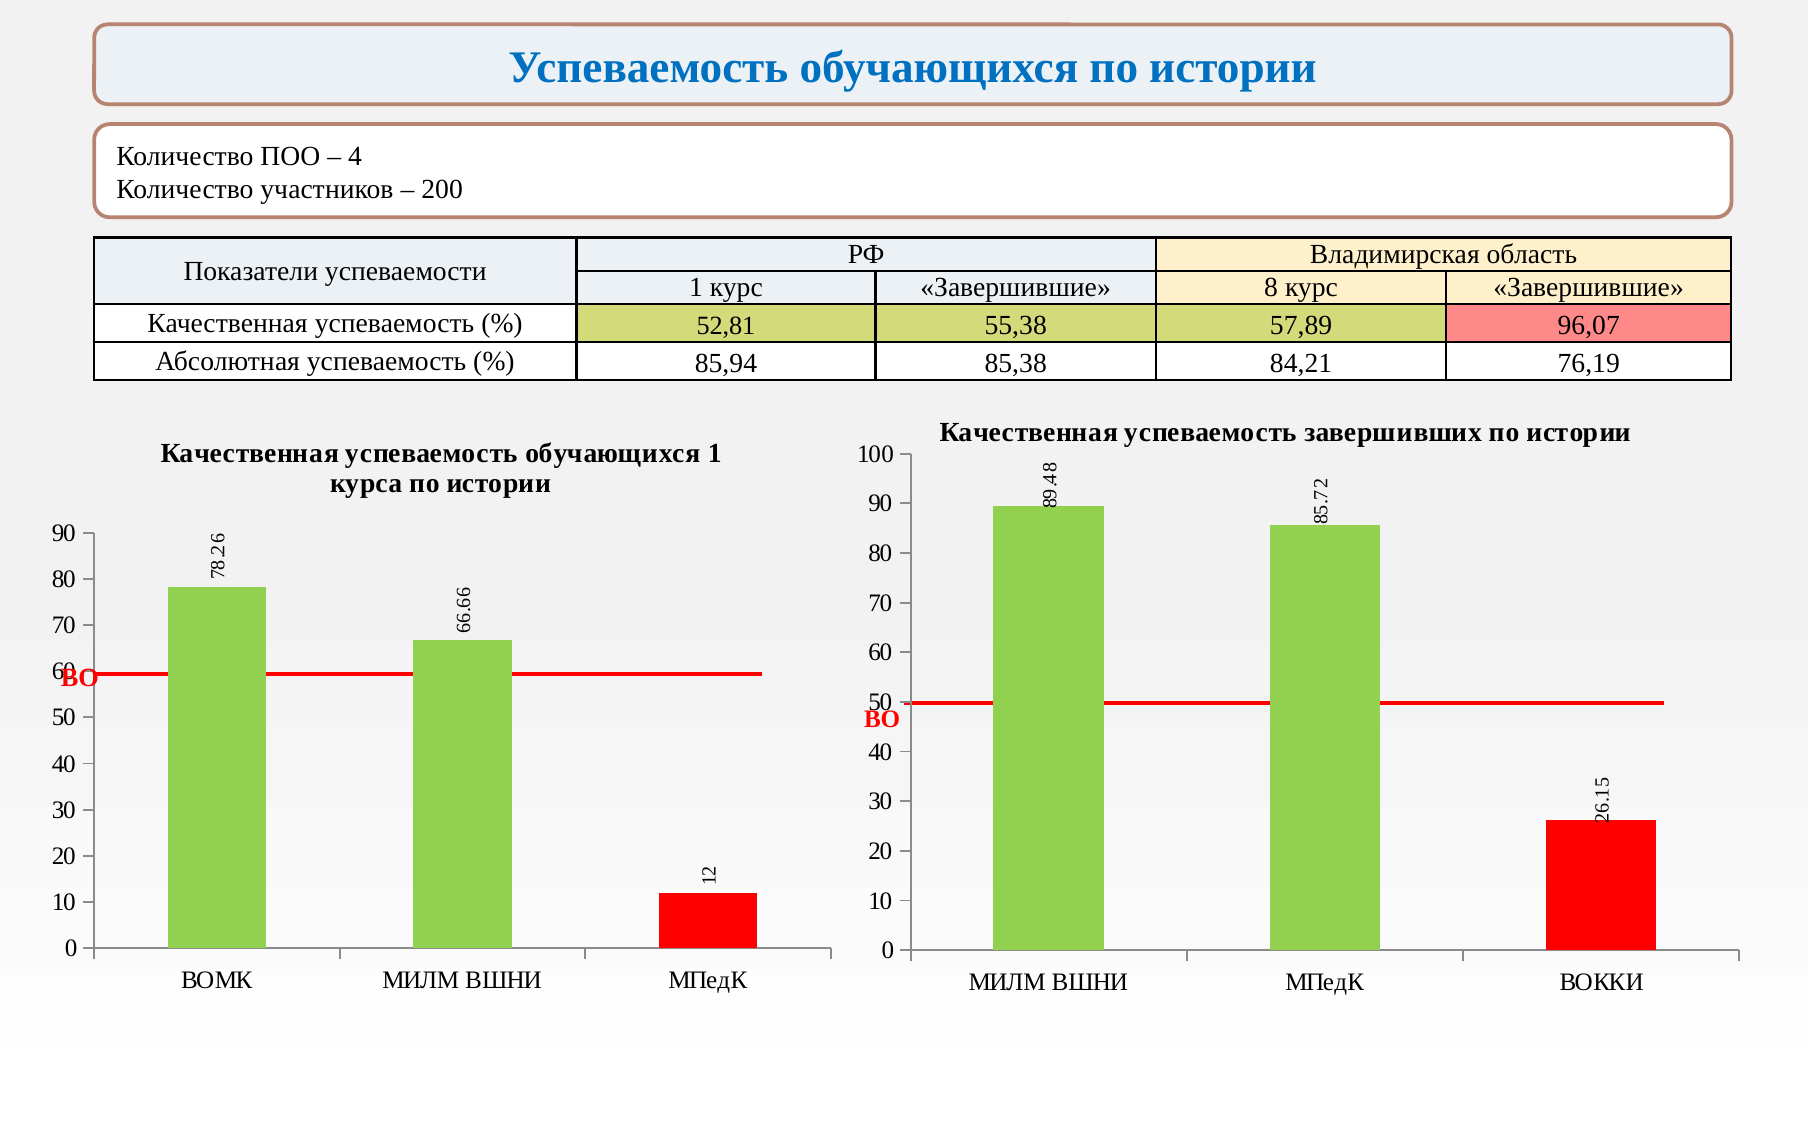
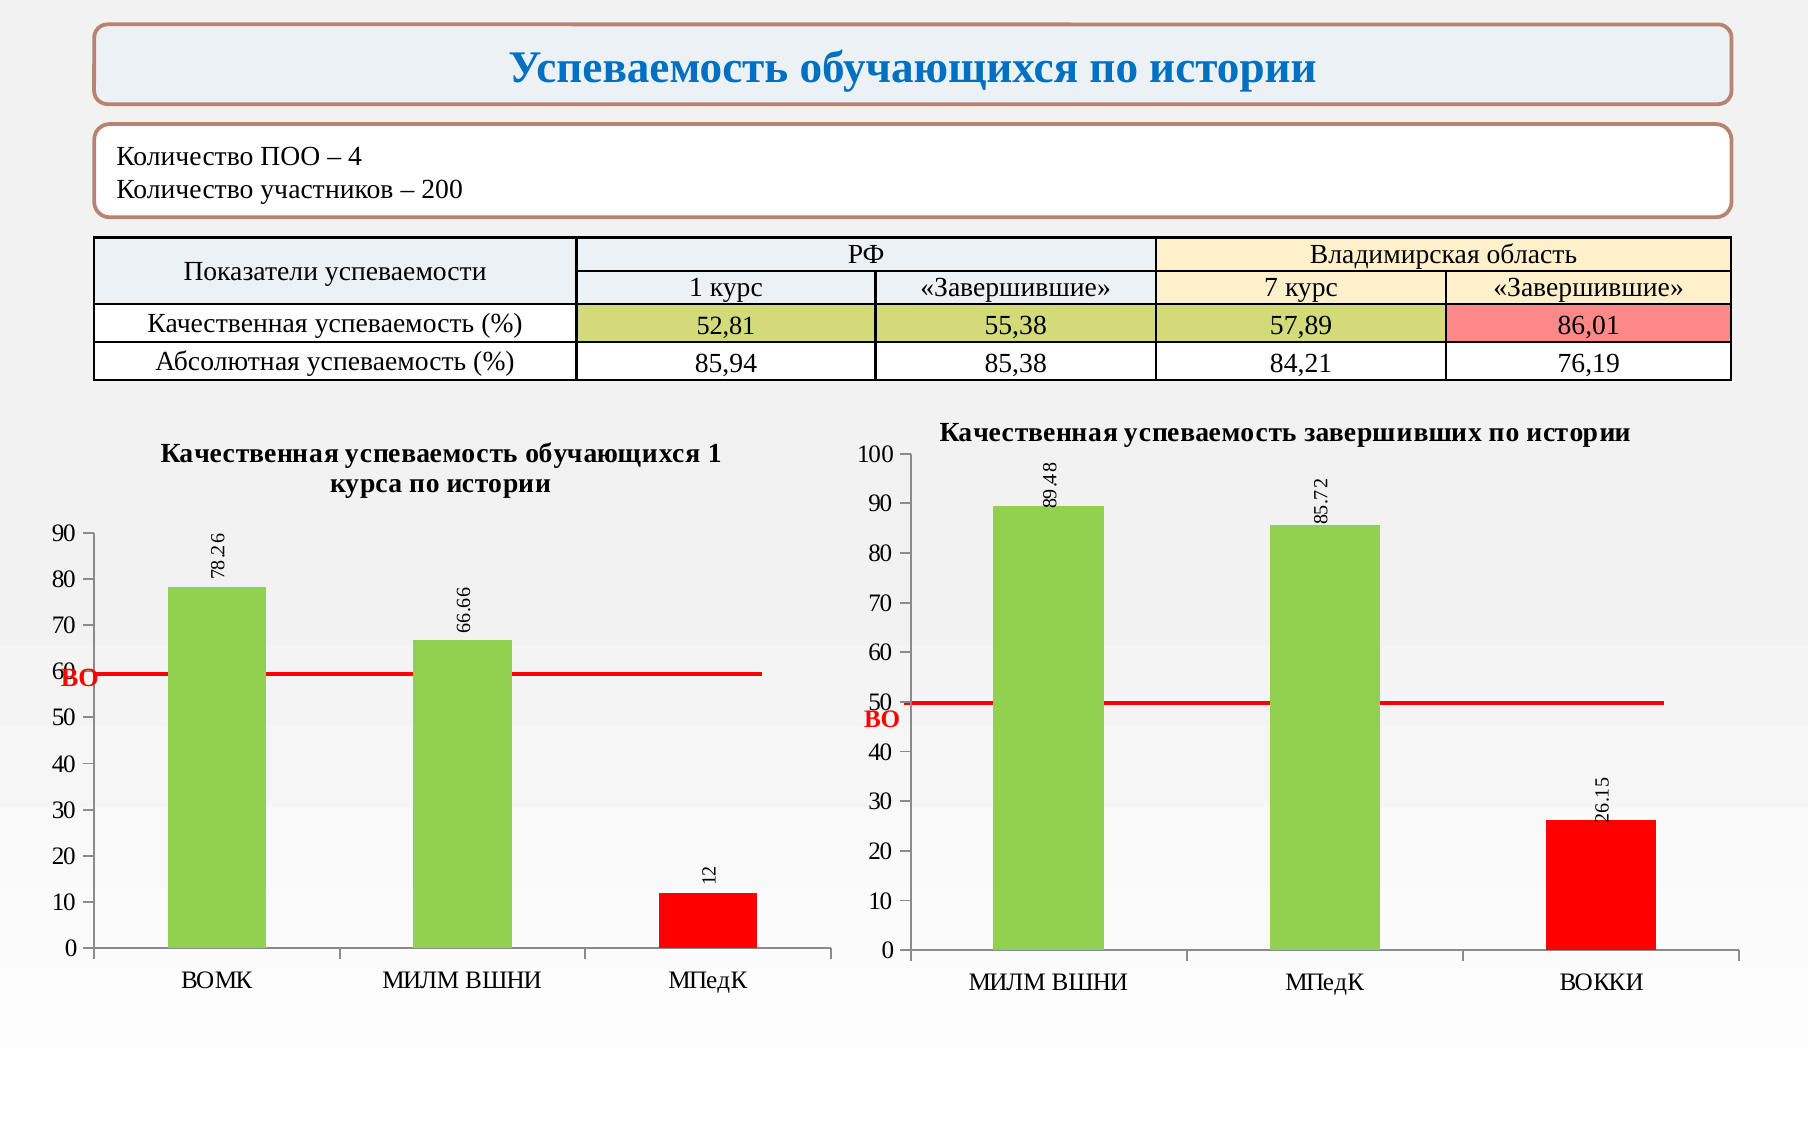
Завершившие 8: 8 -> 7
96,07: 96,07 -> 86,01
